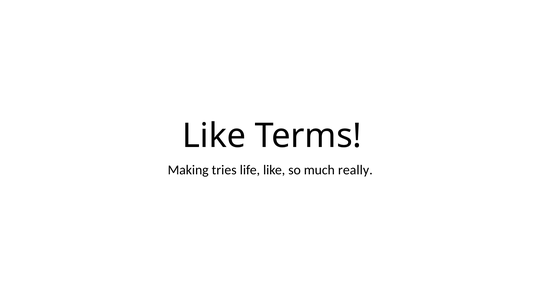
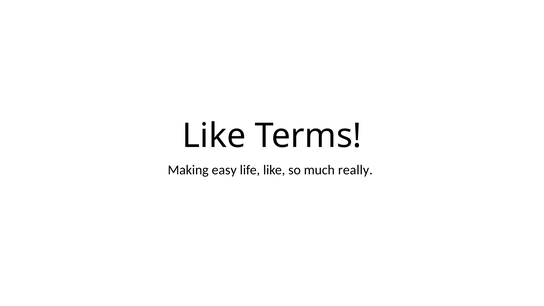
tries: tries -> easy
